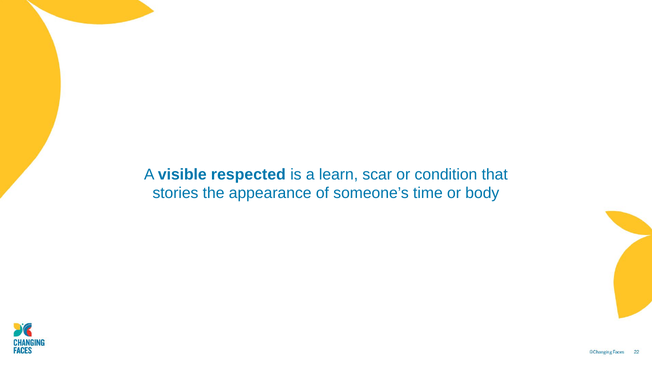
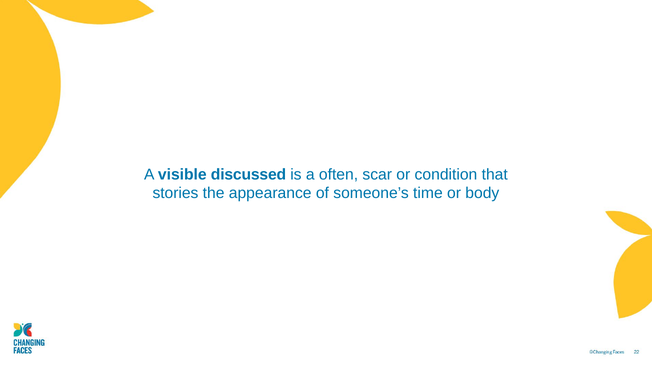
respected: respected -> discussed
learn: learn -> often
